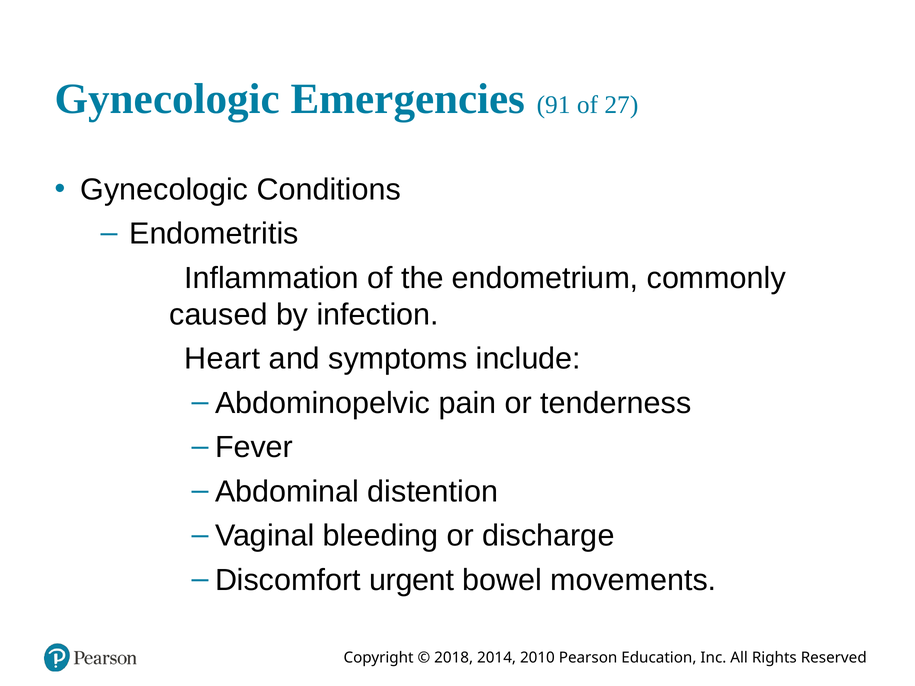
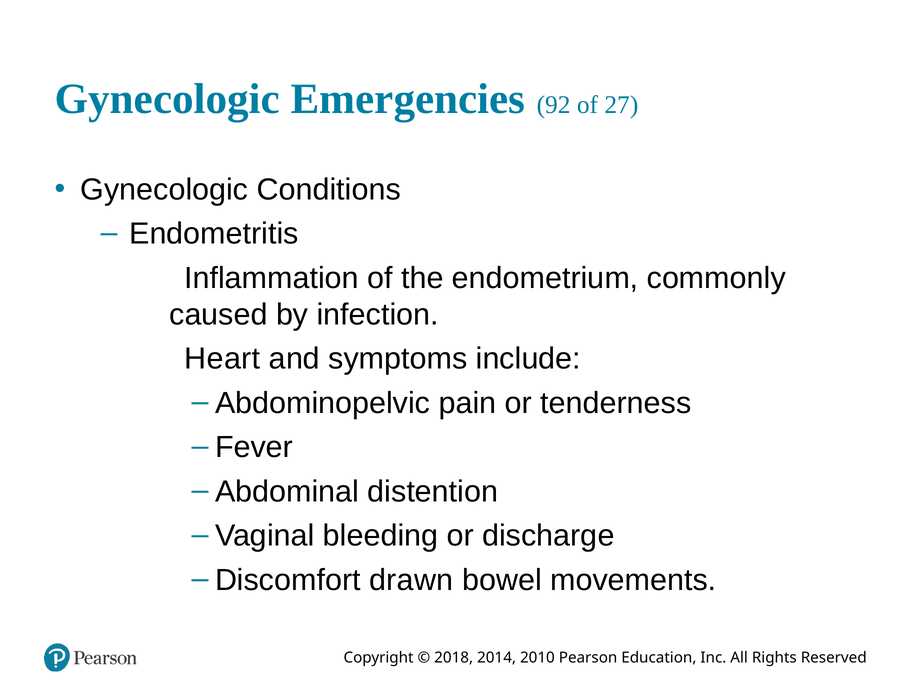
91: 91 -> 92
urgent: urgent -> drawn
